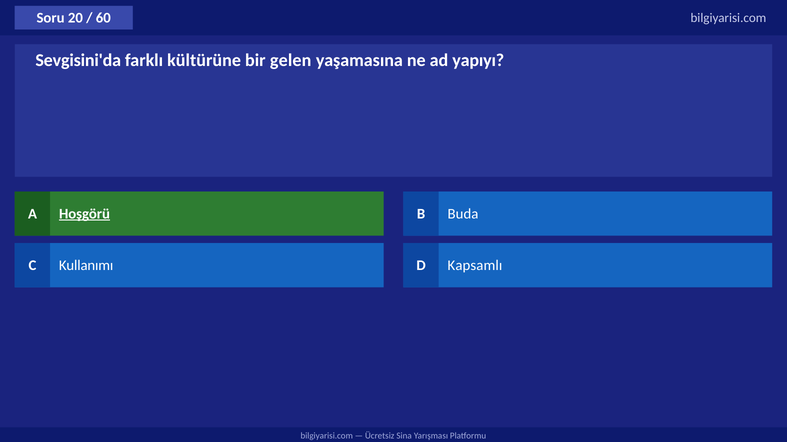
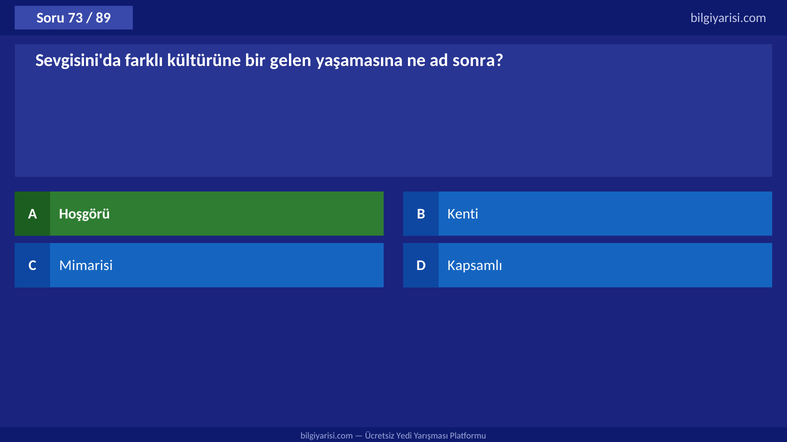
20: 20 -> 73
60: 60 -> 89
yapıyı: yapıyı -> sonra
Hoşgörü underline: present -> none
Buda: Buda -> Kenti
Kullanımı: Kullanımı -> Mimarisi
Sina: Sina -> Yedi
